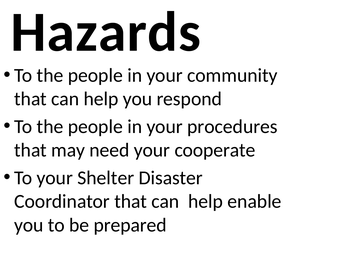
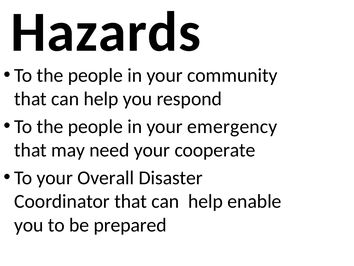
procedures: procedures -> emergency
Shelter: Shelter -> Overall
